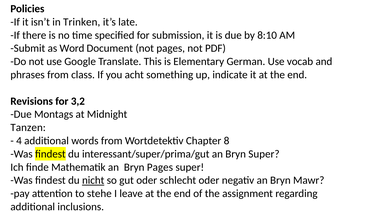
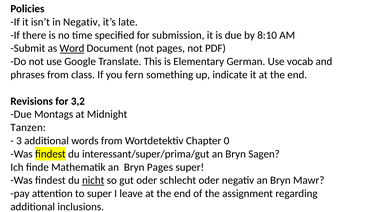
in Trinken: Trinken -> Negativ
Word underline: none -> present
acht: acht -> fern
4: 4 -> 3
8: 8 -> 0
Bryn Super: Super -> Sagen
to stehe: stehe -> super
